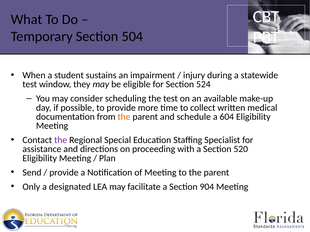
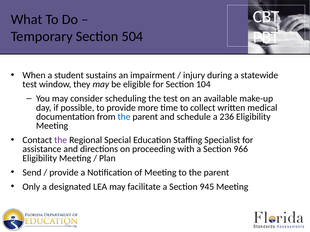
524: 524 -> 104
the at (124, 117) colour: orange -> blue
604: 604 -> 236
520: 520 -> 966
904: 904 -> 945
